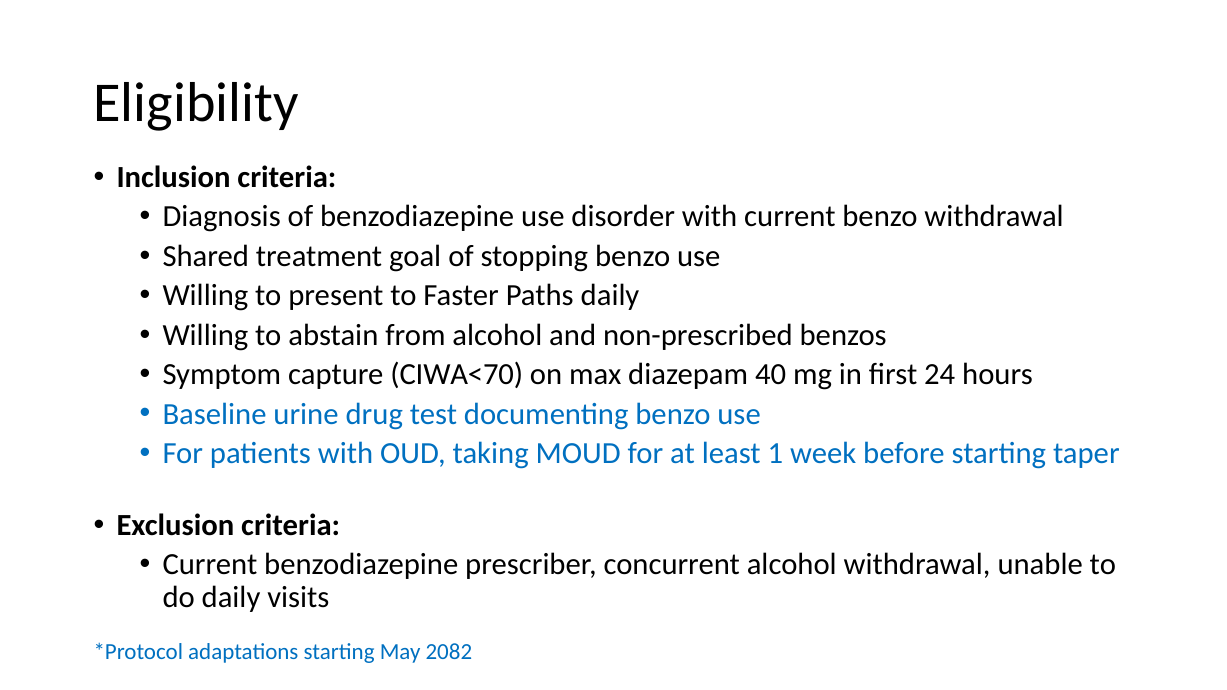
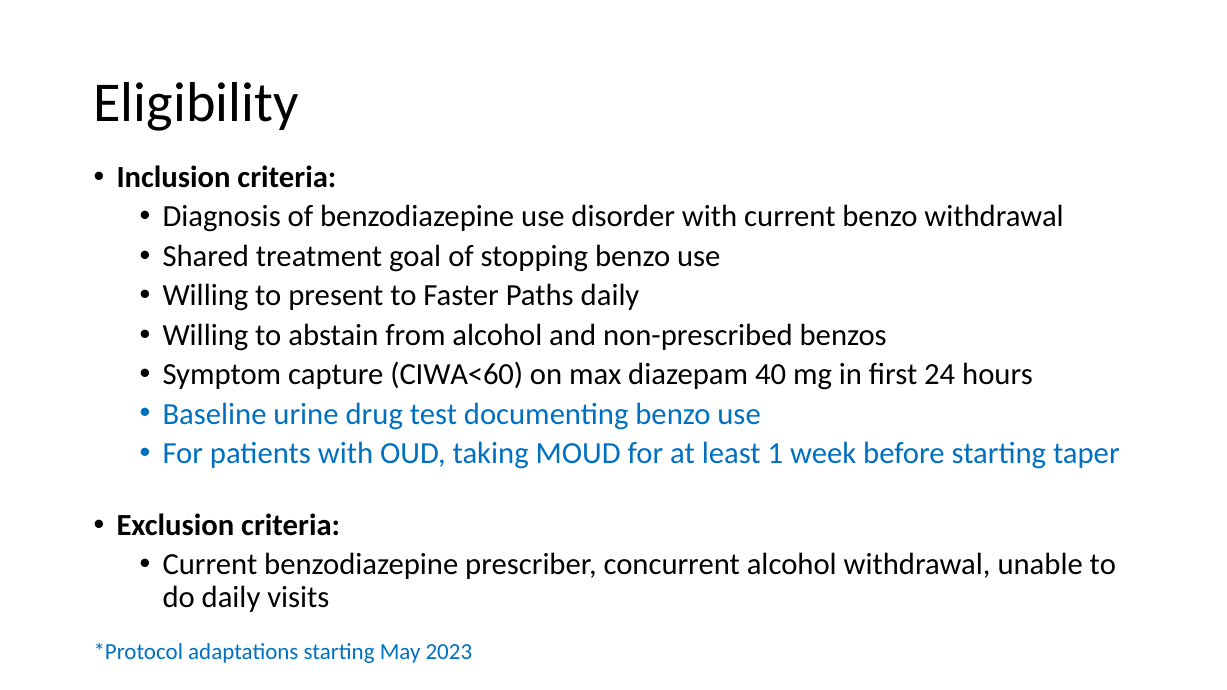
CIWA<70: CIWA<70 -> CIWA<60
2082: 2082 -> 2023
